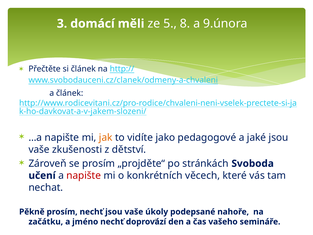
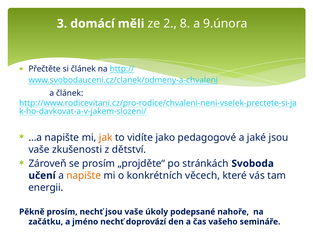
5: 5 -> 2
napište at (84, 175) colour: red -> orange
nechat: nechat -> energii
